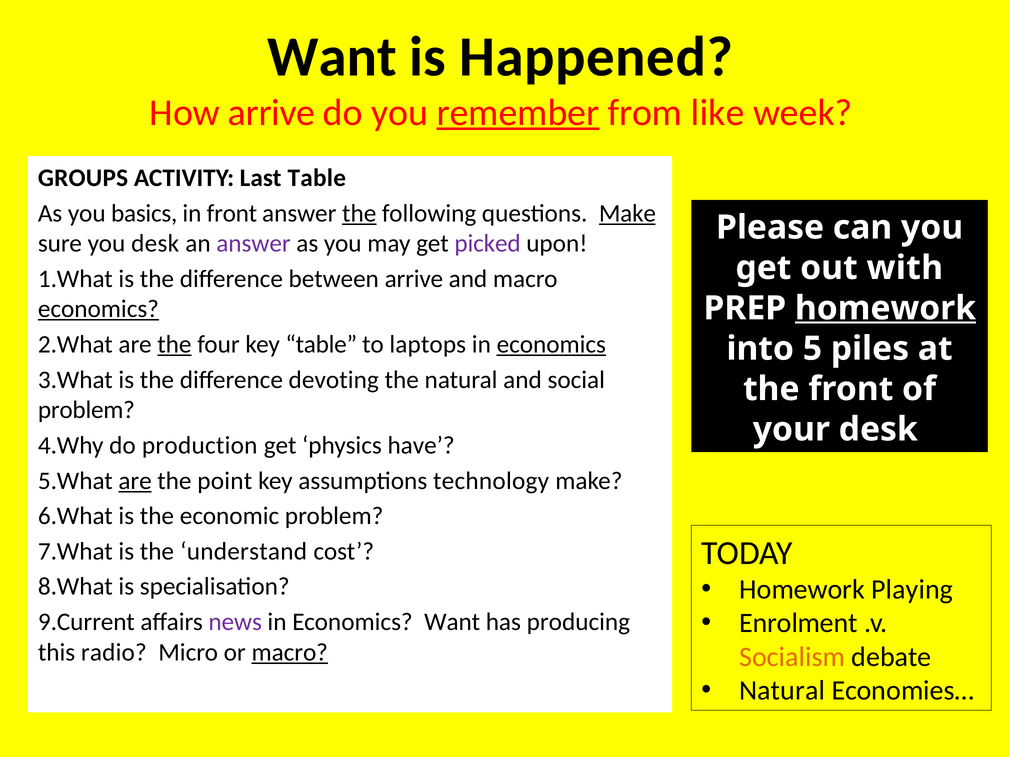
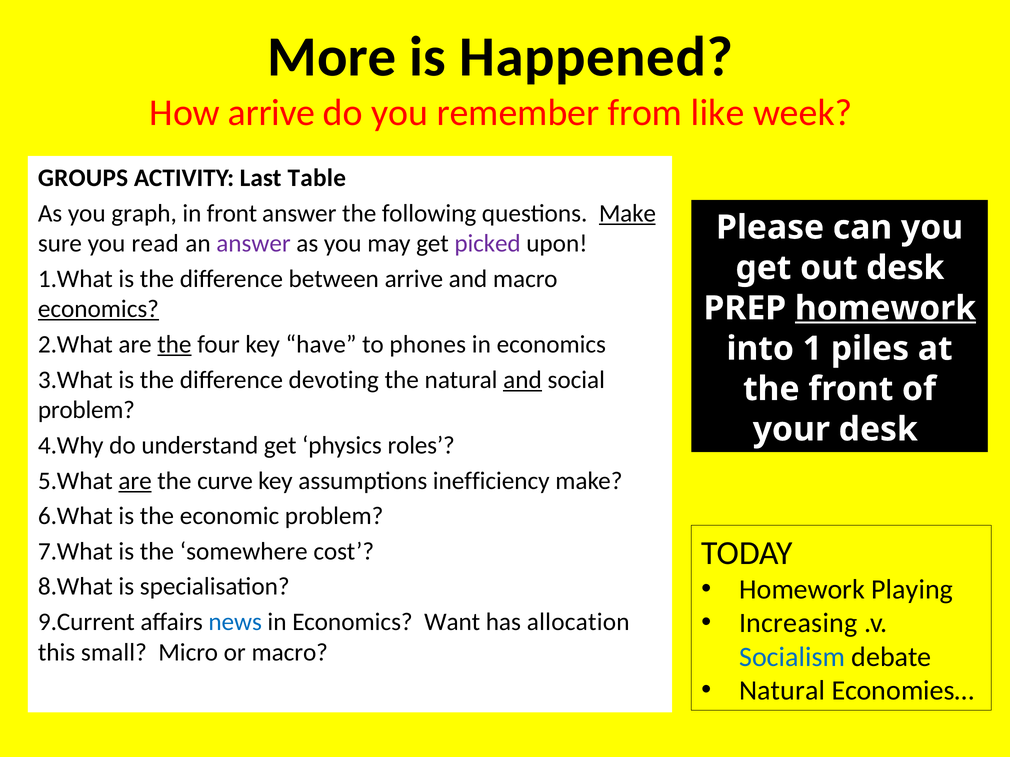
Want at (332, 57): Want -> More
remember underline: present -> none
basics: basics -> graph
the at (359, 213) underline: present -> none
you desk: desk -> read
out with: with -> desk
key table: table -> have
laptops: laptops -> phones
economics at (551, 345) underline: present -> none
5: 5 -> 1
and at (523, 380) underline: none -> present
production: production -> understand
have: have -> roles
point: point -> curve
technology: technology -> inefficiency
understand: understand -> somewhere
Enrolment: Enrolment -> Increasing
news colour: purple -> blue
producing: producing -> allocation
radio: radio -> small
macro at (290, 653) underline: present -> none
Socialism colour: orange -> blue
